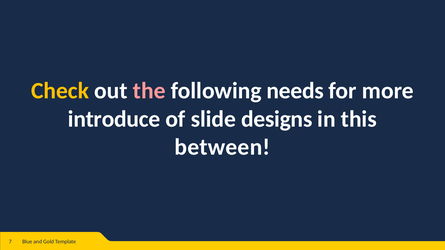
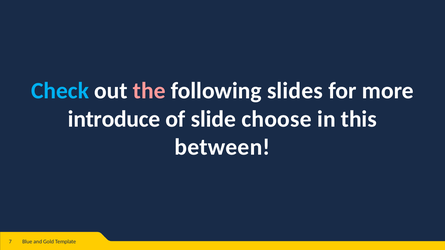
Check colour: yellow -> light blue
needs: needs -> slides
designs: designs -> choose
